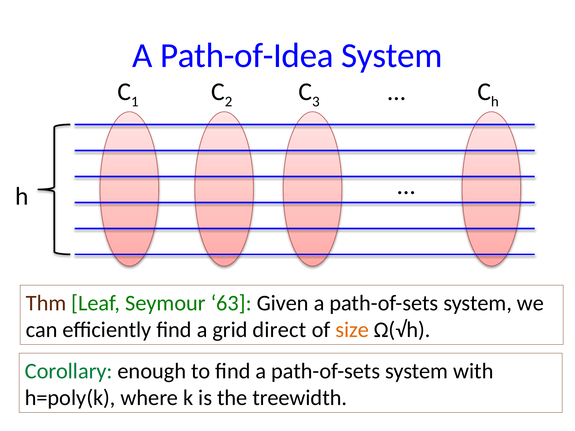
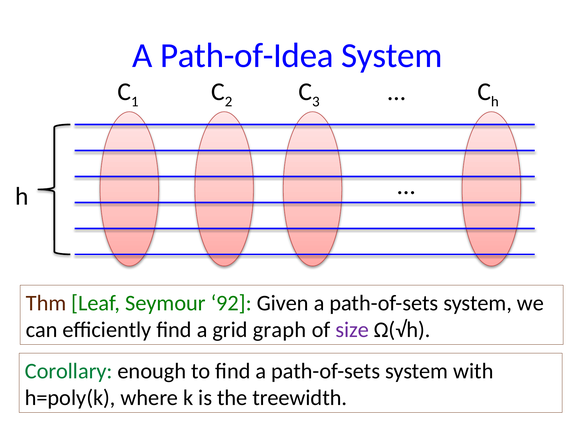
63: 63 -> 92
direct: direct -> graph
size colour: orange -> purple
